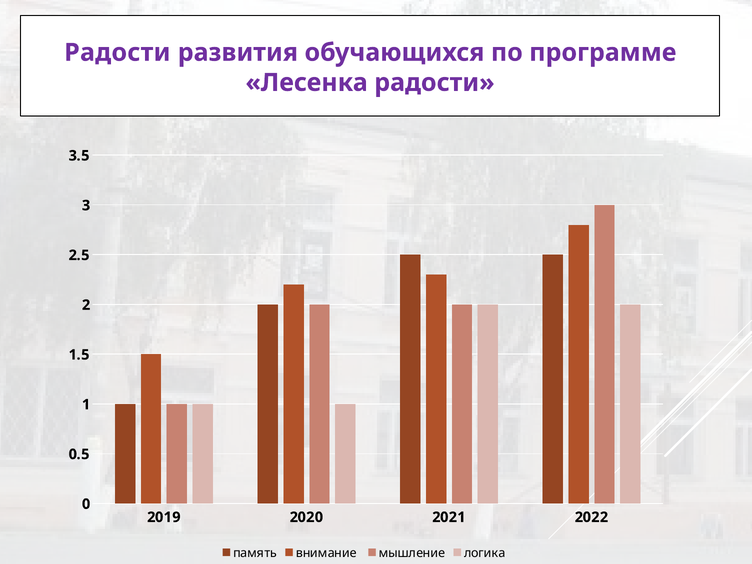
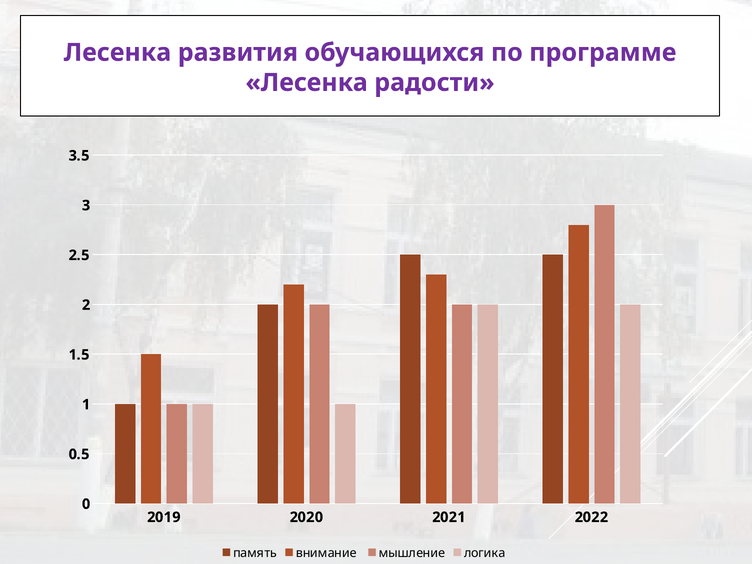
Радости at (117, 53): Радости -> Лесенка
